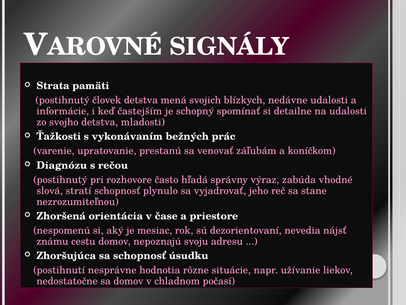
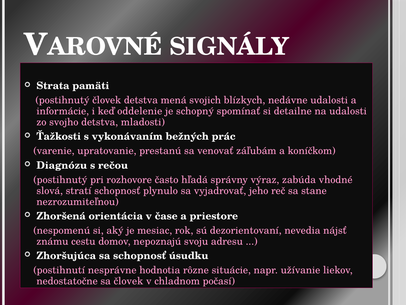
častejším: častejším -> oddelenie
sa domov: domov -> človek
